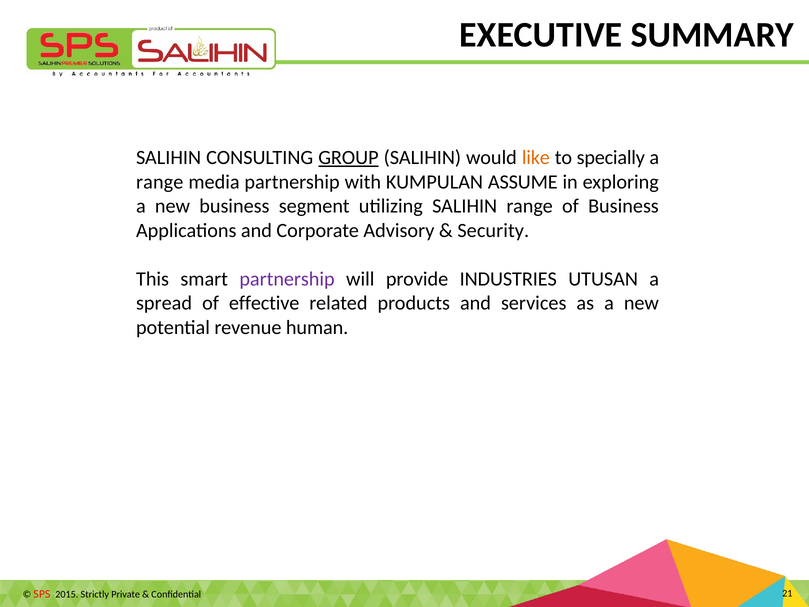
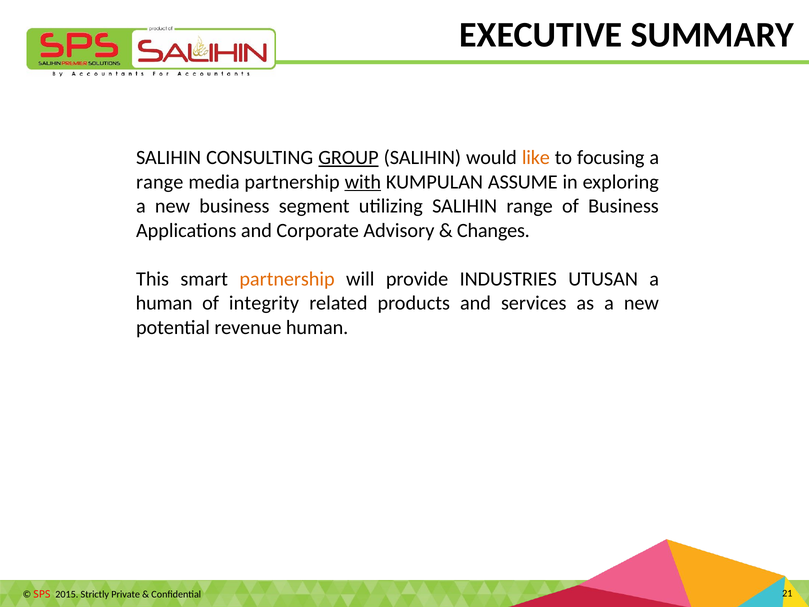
specially: specially -> focusing
with underline: none -> present
Security: Security -> Changes
partnership at (287, 279) colour: purple -> orange
spread at (164, 303): spread -> human
effective: effective -> integrity
